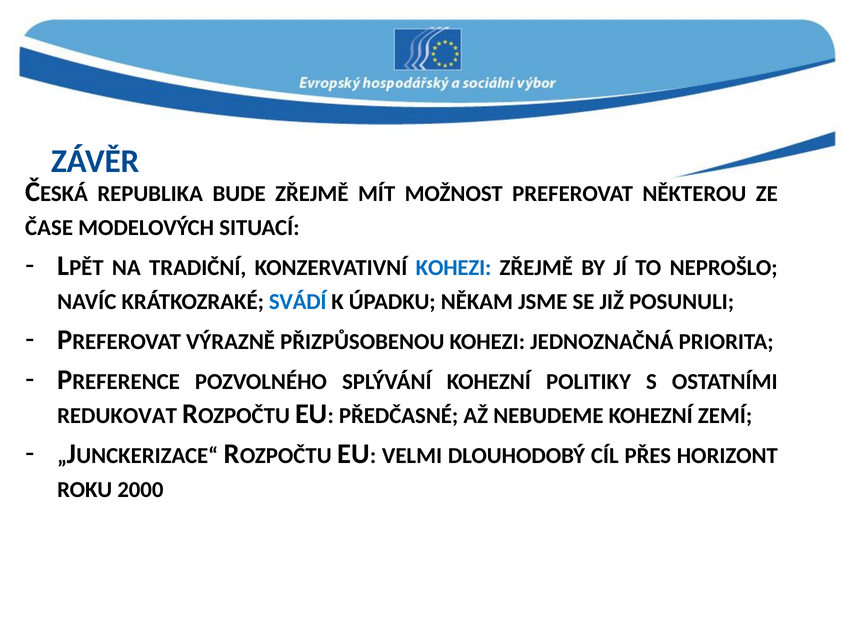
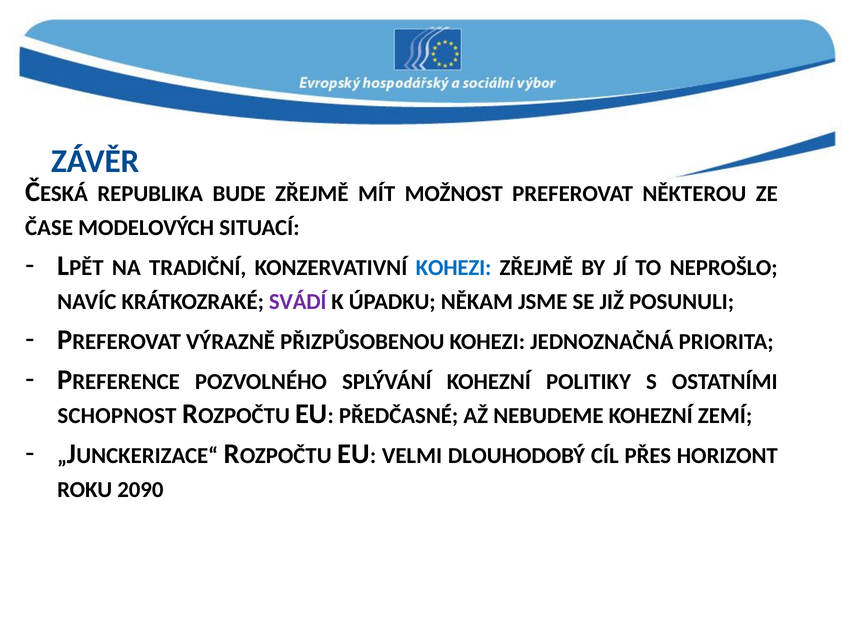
SVÁDÍ colour: blue -> purple
REDUKOVAT: REDUKOVAT -> SCHOPNOST
2000: 2000 -> 2090
